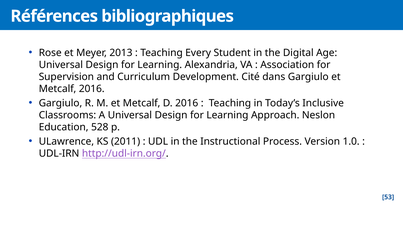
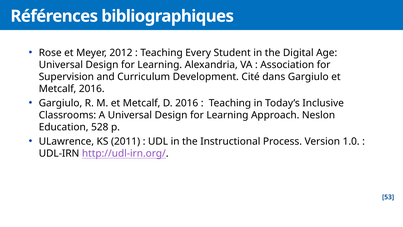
2013: 2013 -> 2012
